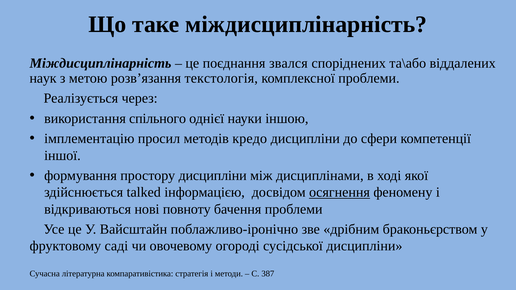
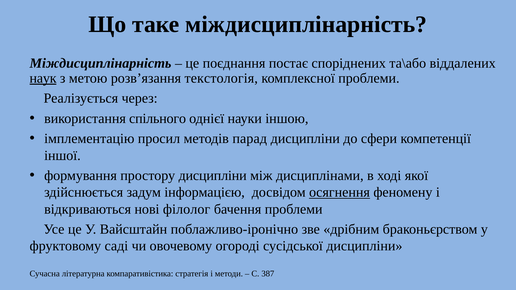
звался: звался -> постає
наук underline: none -> present
кредо: кредо -> парад
talked: talked -> задум
повноту: повноту -> філолог
